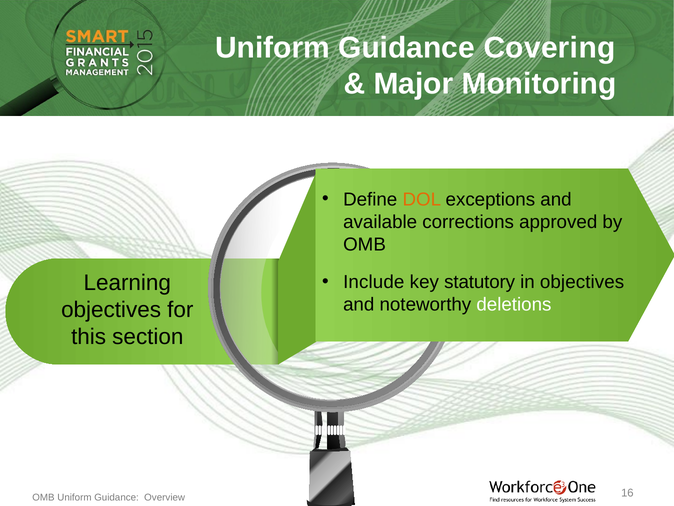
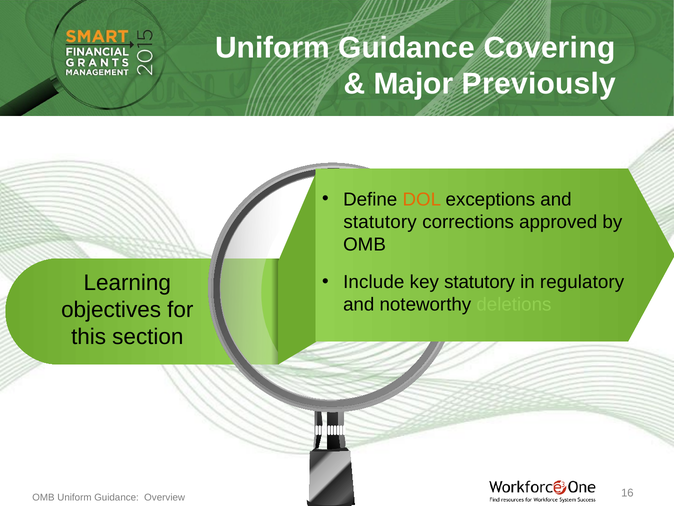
Monitoring: Monitoring -> Previously
available at (380, 222): available -> statutory
in objectives: objectives -> regulatory
deletions colour: white -> light green
